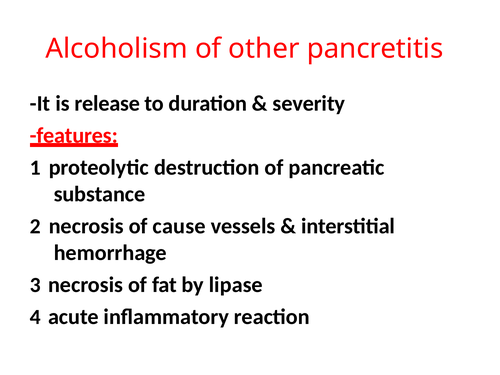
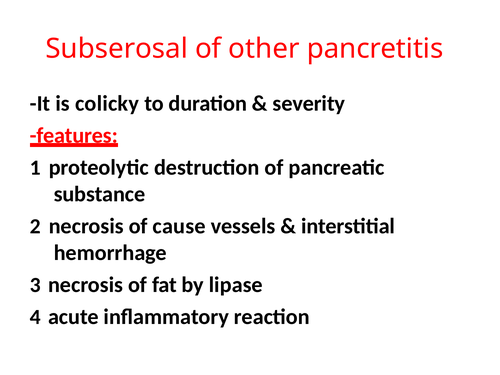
Alcoholism: Alcoholism -> Subserosal
release: release -> colicky
